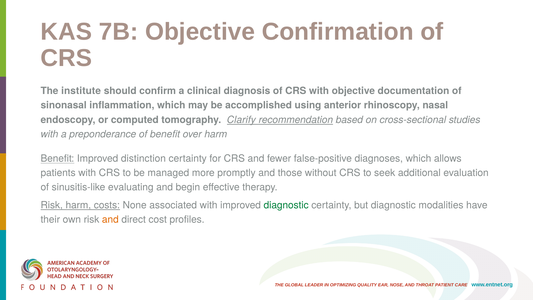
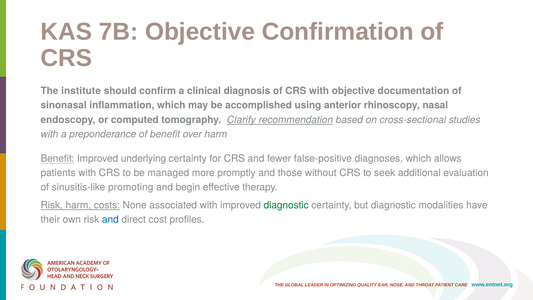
distinction: distinction -> underlying
evaluating: evaluating -> promoting
and at (110, 219) colour: orange -> blue
